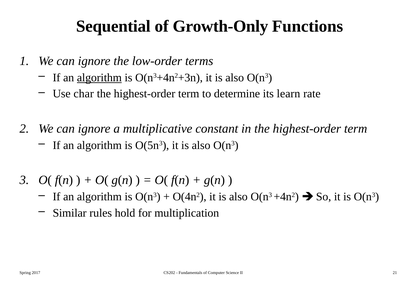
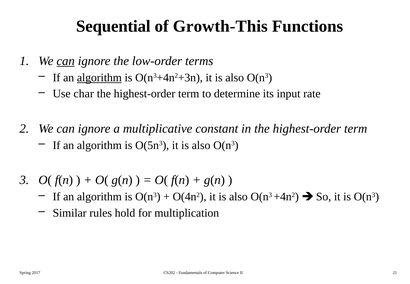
Growth-Only: Growth-Only -> Growth-This
can at (66, 61) underline: none -> present
learn: learn -> input
